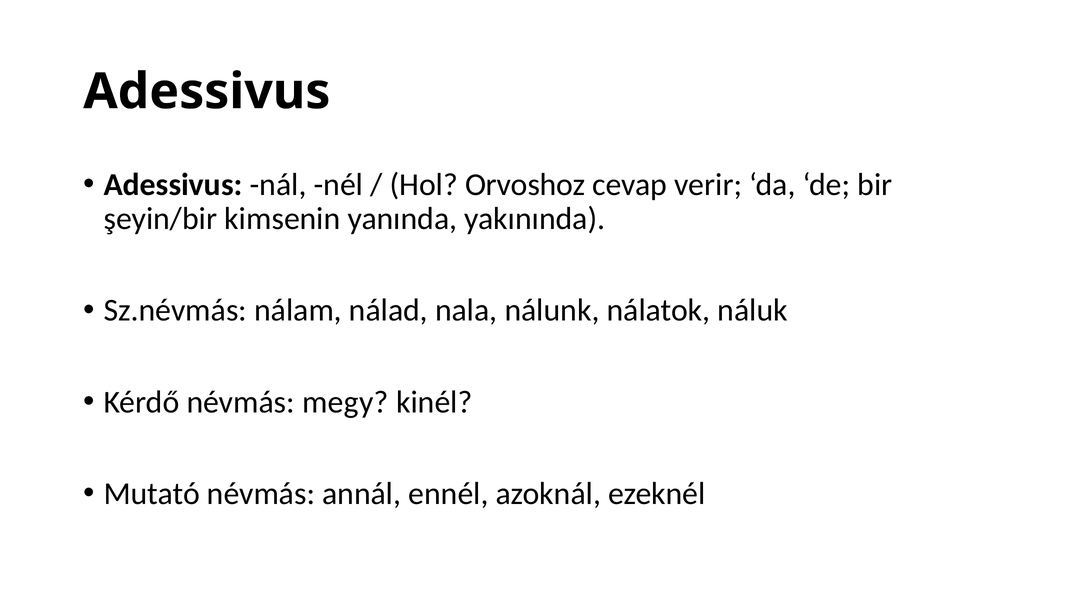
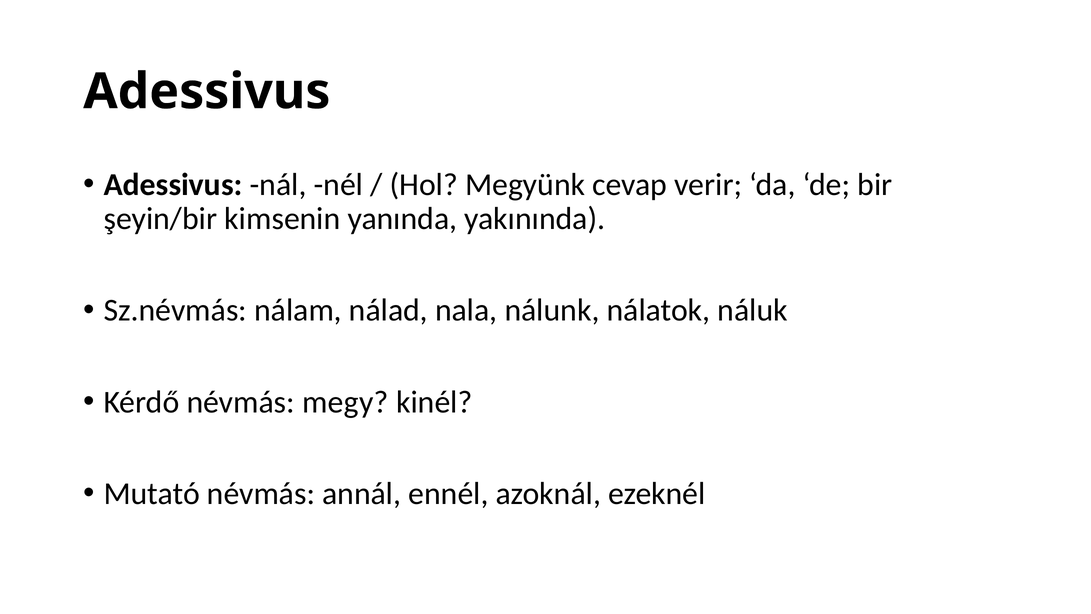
Orvoshoz: Orvoshoz -> Megyünk
